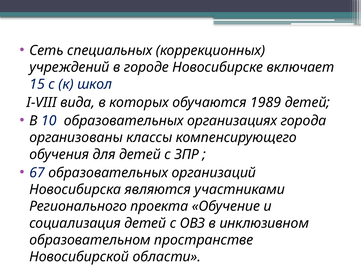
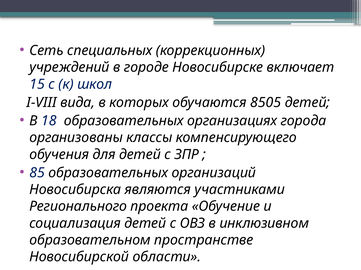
1989: 1989 -> 8505
10: 10 -> 18
67: 67 -> 85
